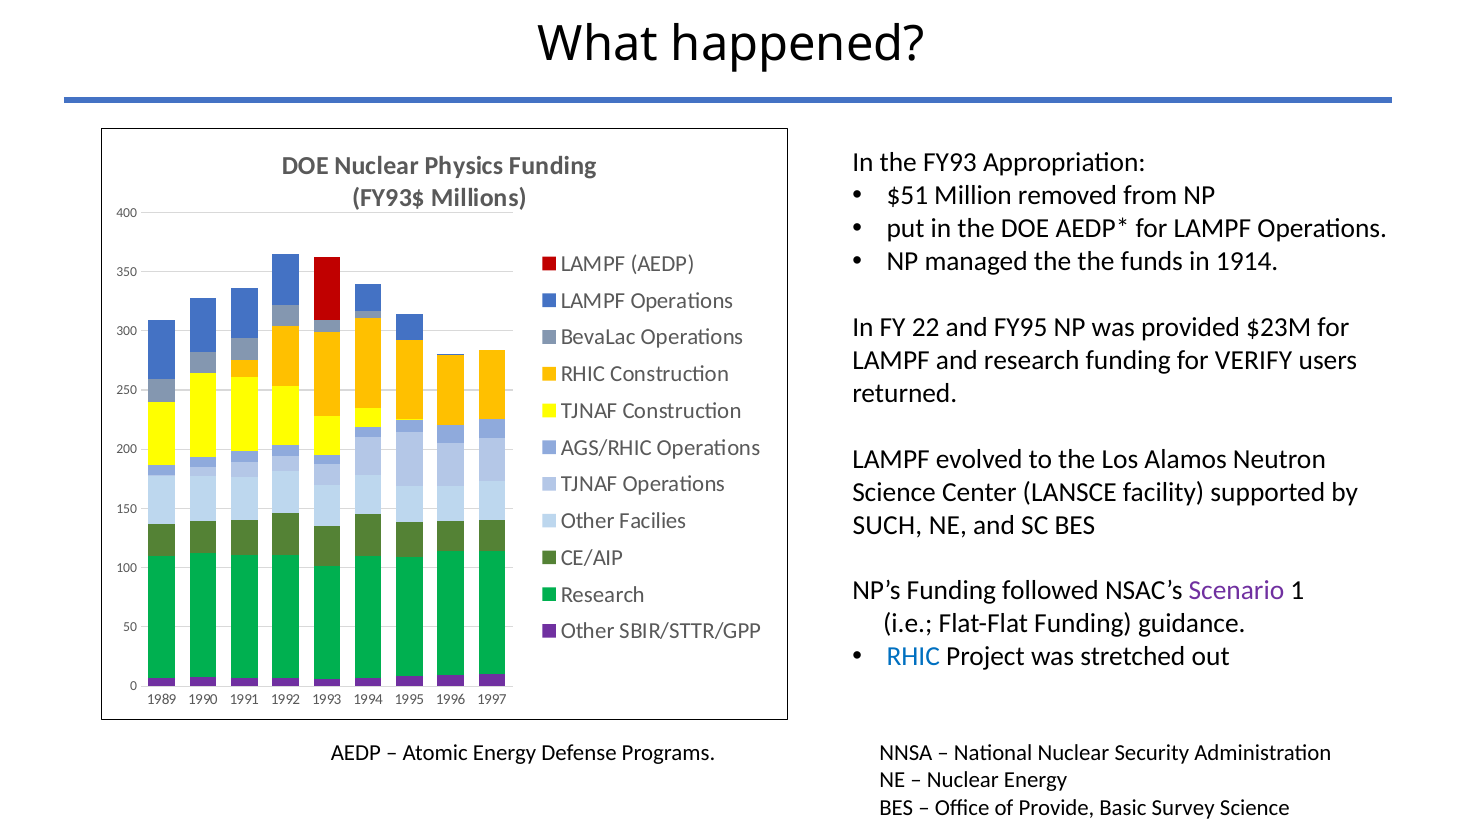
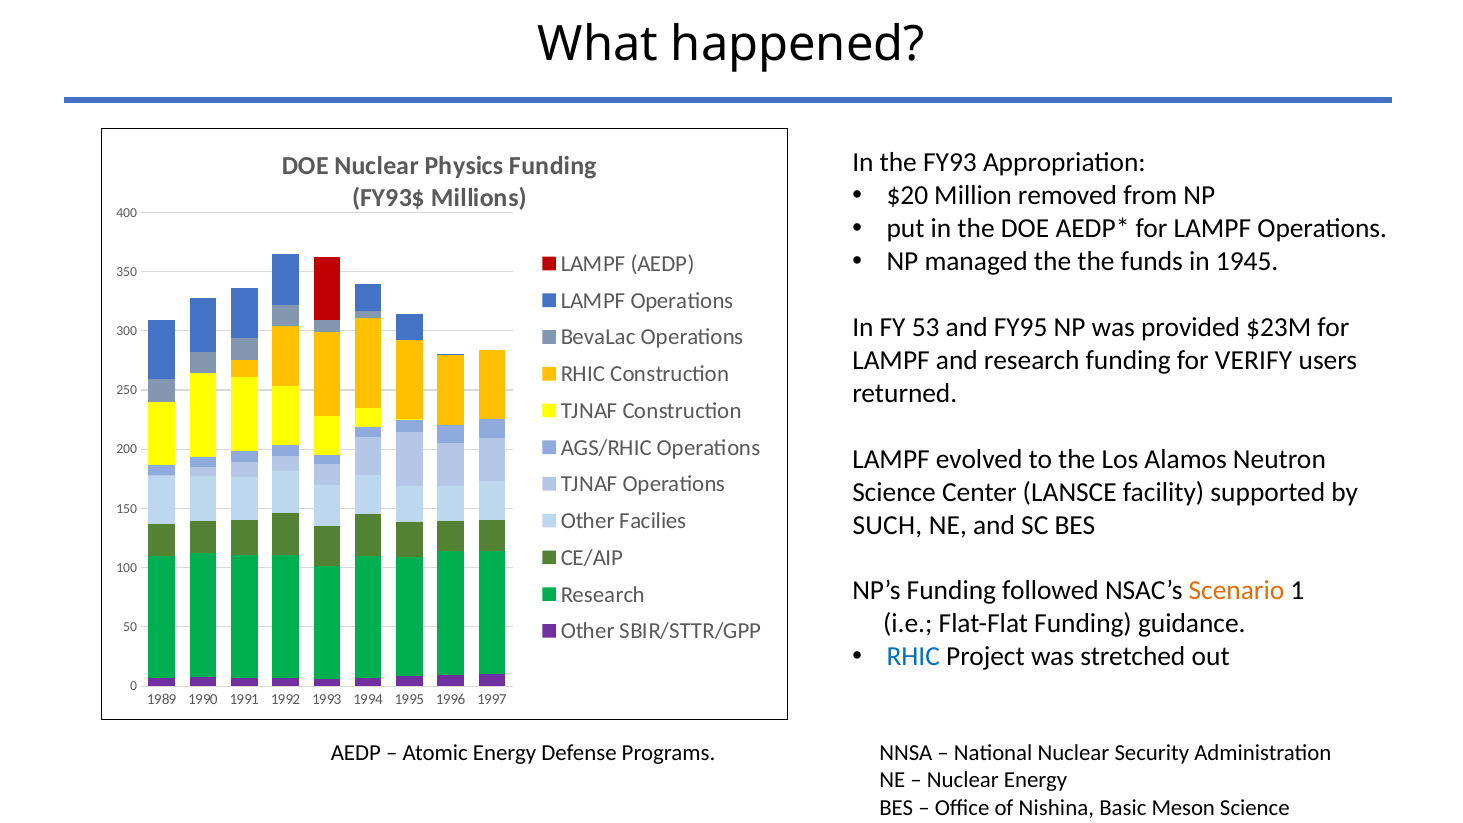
$51: $51 -> $20
1914: 1914 -> 1945
22: 22 -> 53
Scenario colour: purple -> orange
Provide: Provide -> Nishina
Survey: Survey -> Meson
